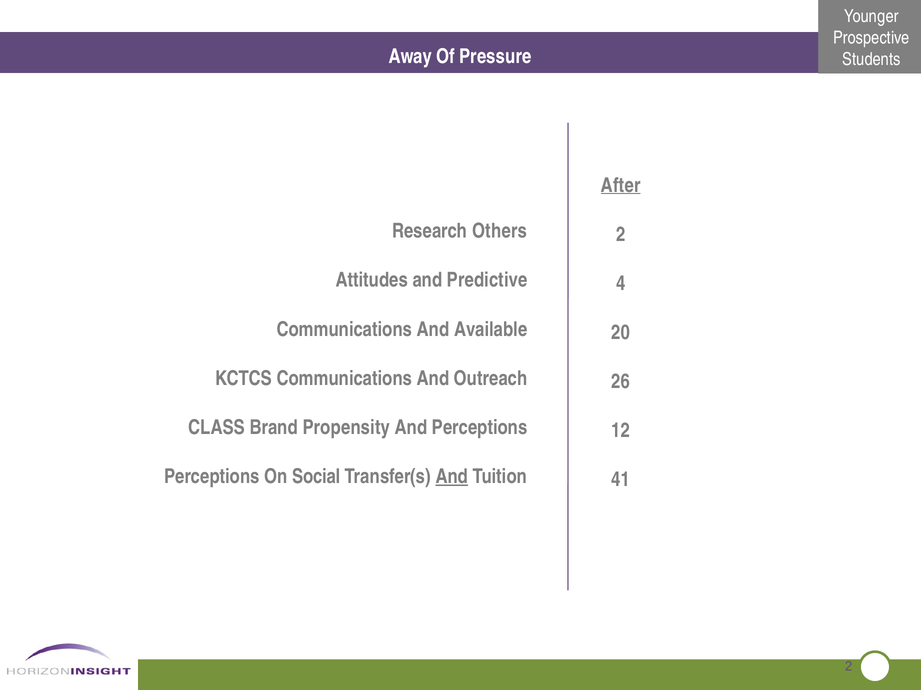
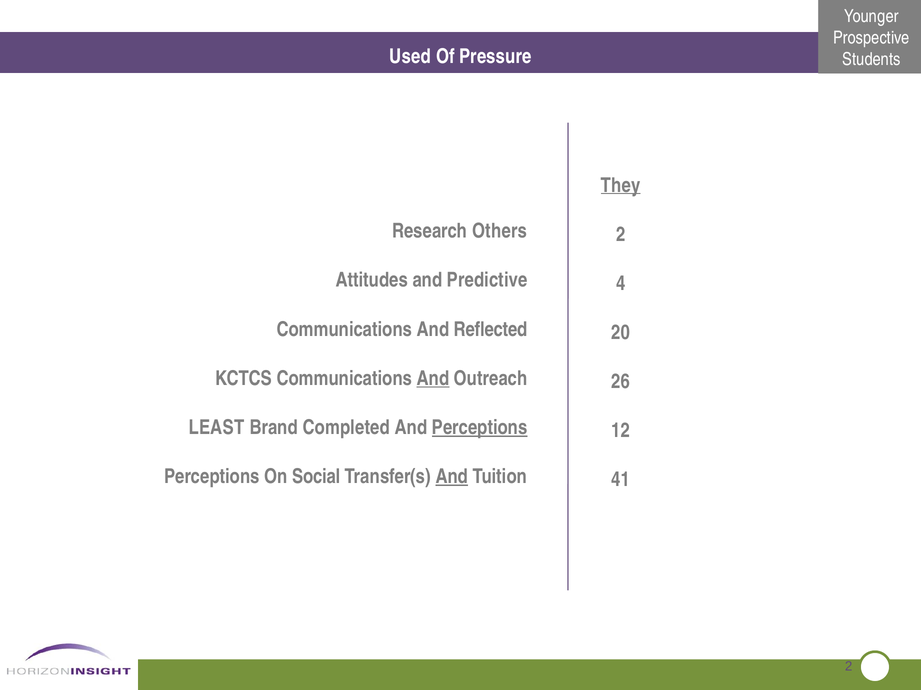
Away: Away -> Used
After: After -> They
Available: Available -> Reflected
And at (433, 379) underline: none -> present
CLASS: CLASS -> LEAST
Propensity: Propensity -> Completed
Perceptions at (480, 428) underline: none -> present
